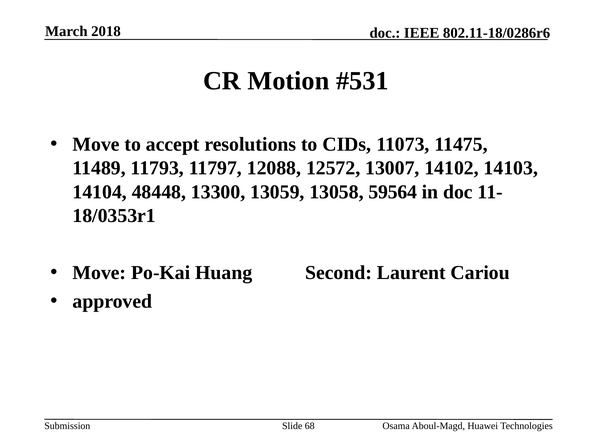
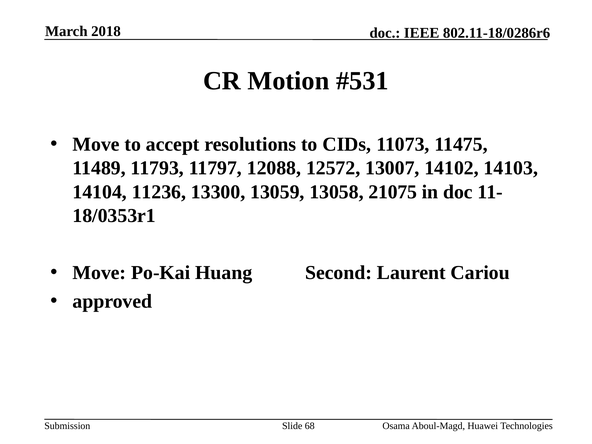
48448: 48448 -> 11236
59564: 59564 -> 21075
